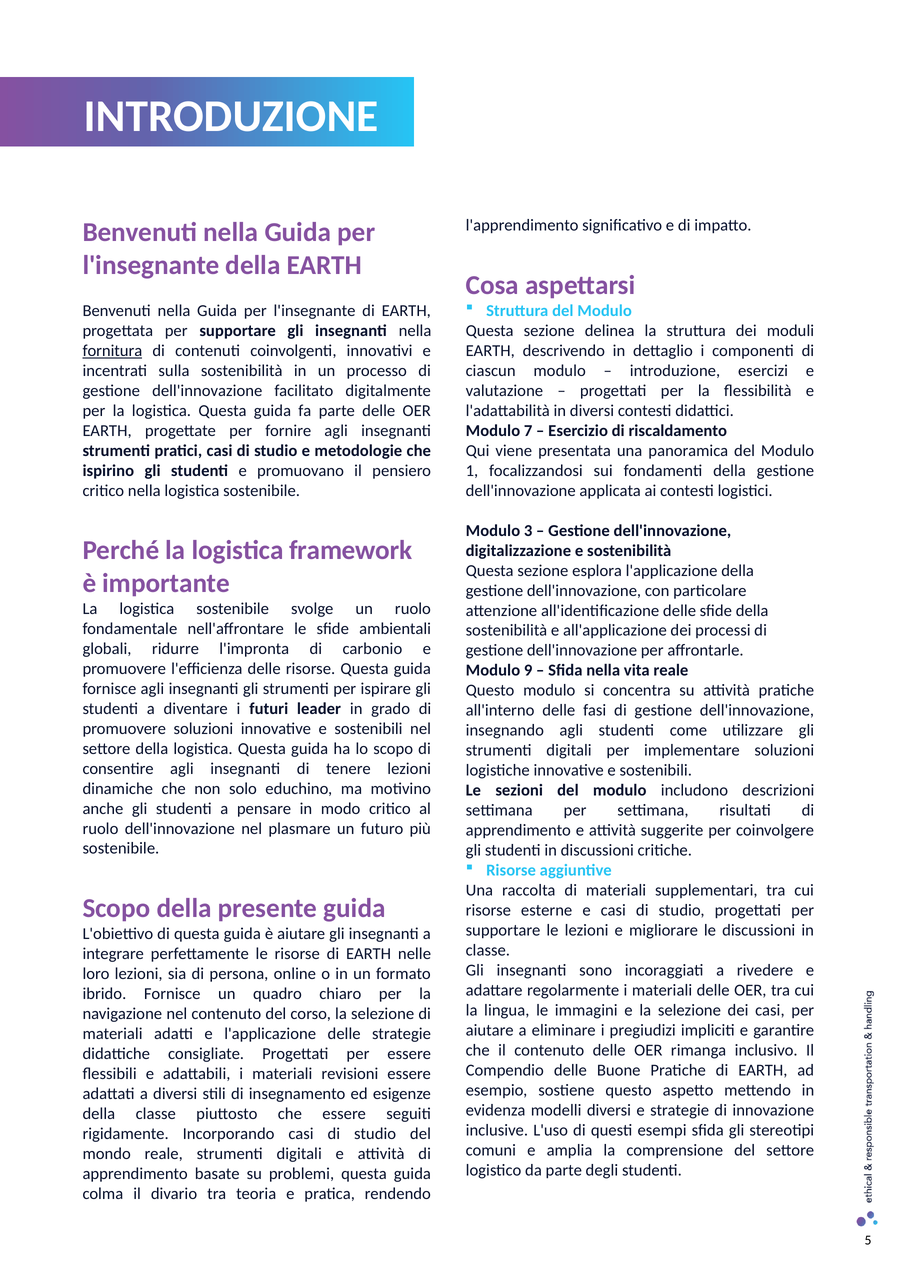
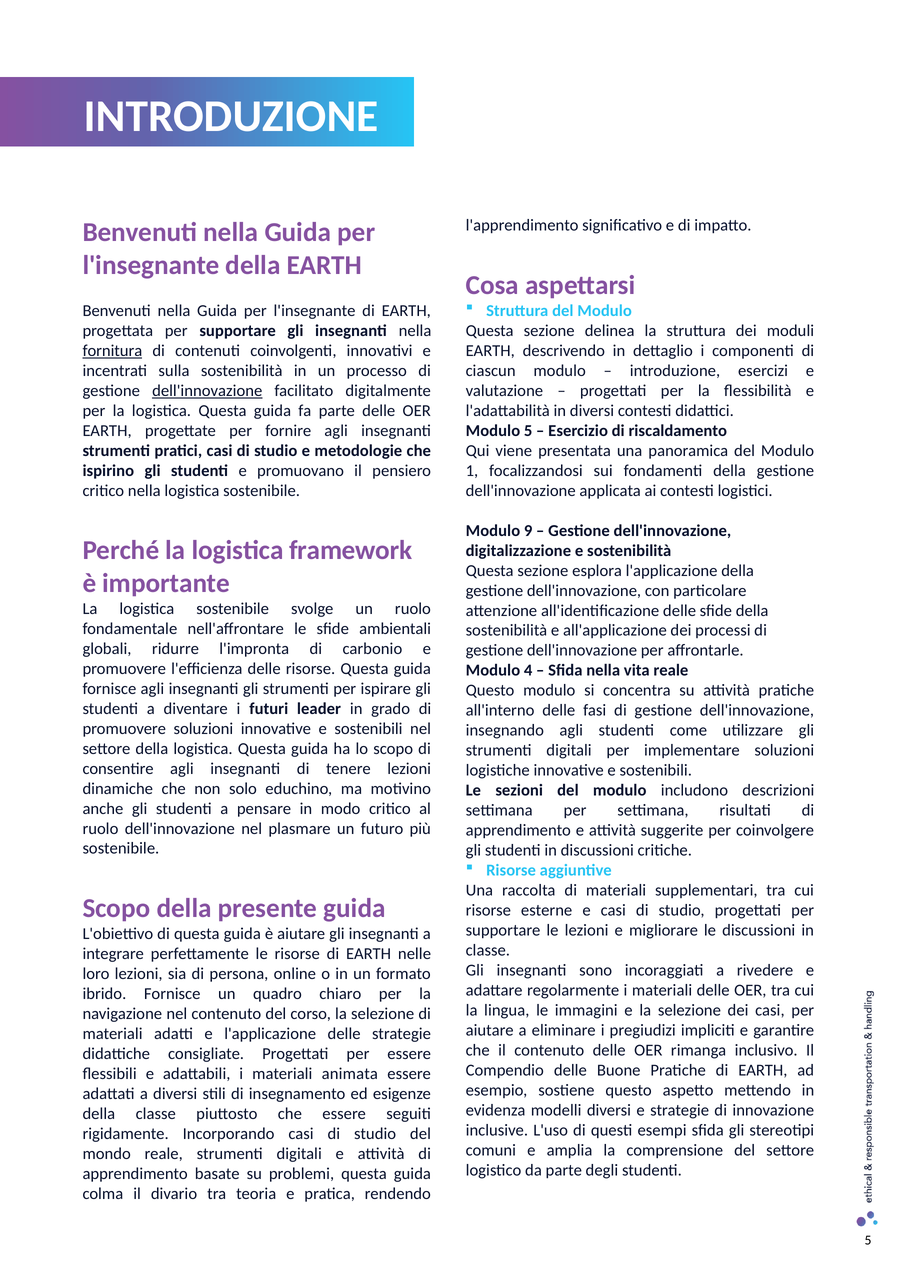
dell'innovazione at (207, 391) underline: none -> present
Modulo 7: 7 -> 5
3: 3 -> 9
9: 9 -> 4
revisioni: revisioni -> animata
